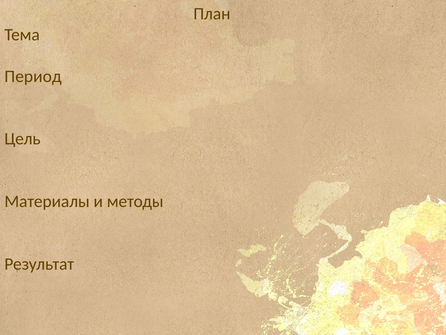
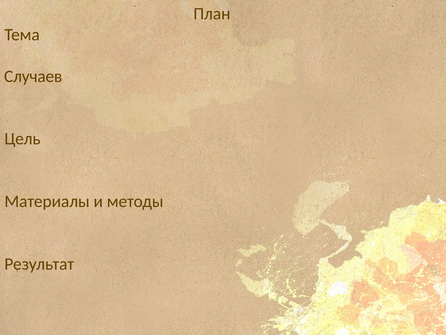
Период: Период -> Случаев
